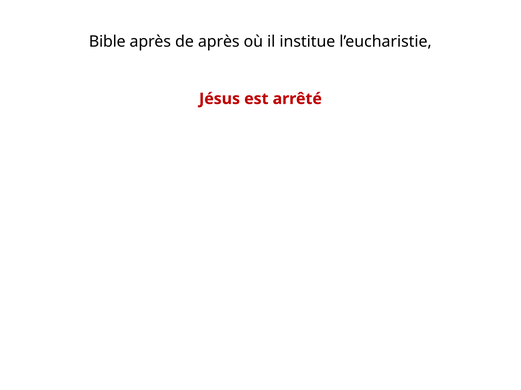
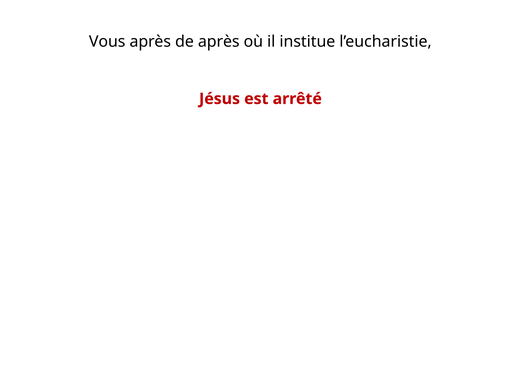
Bible: Bible -> Vous
